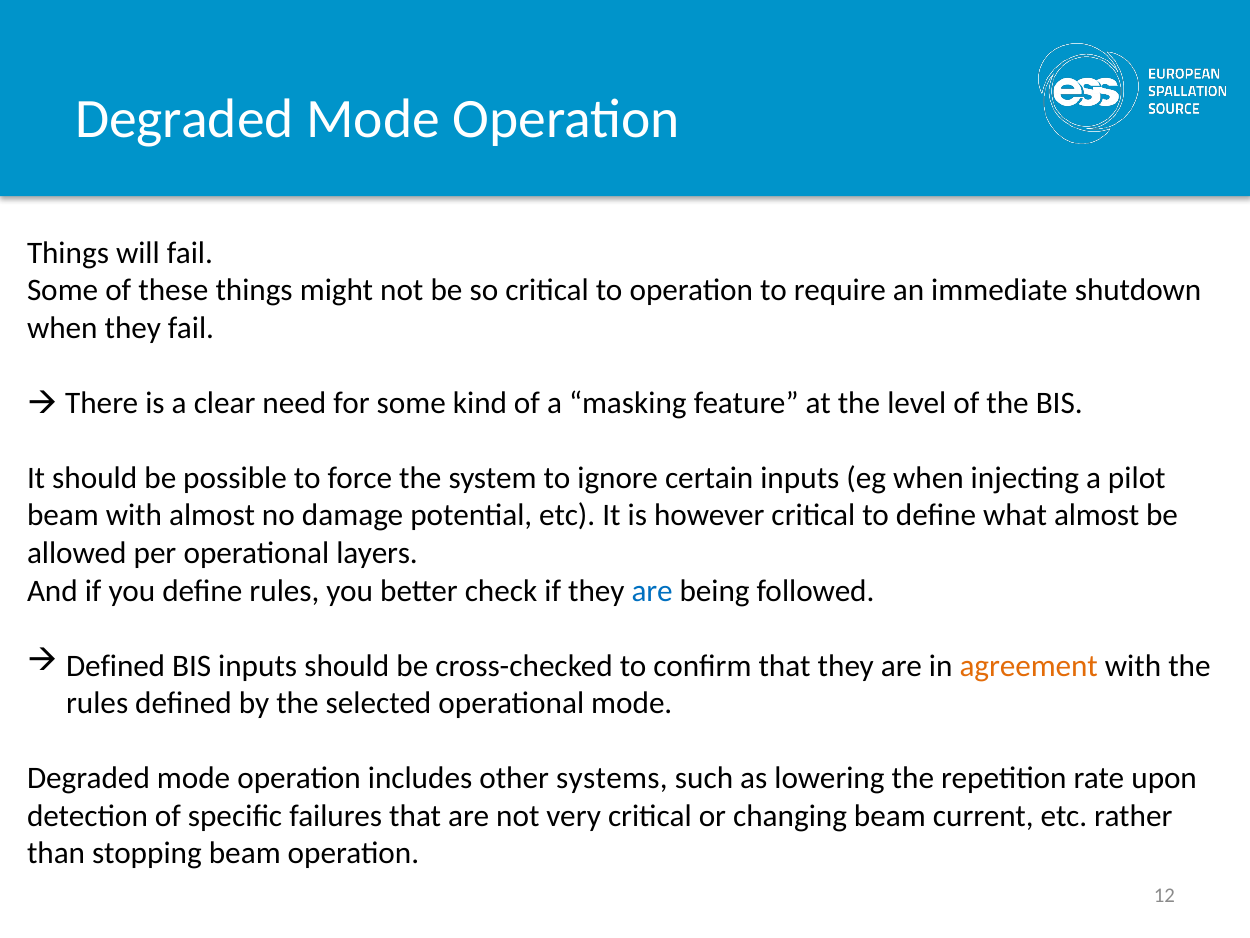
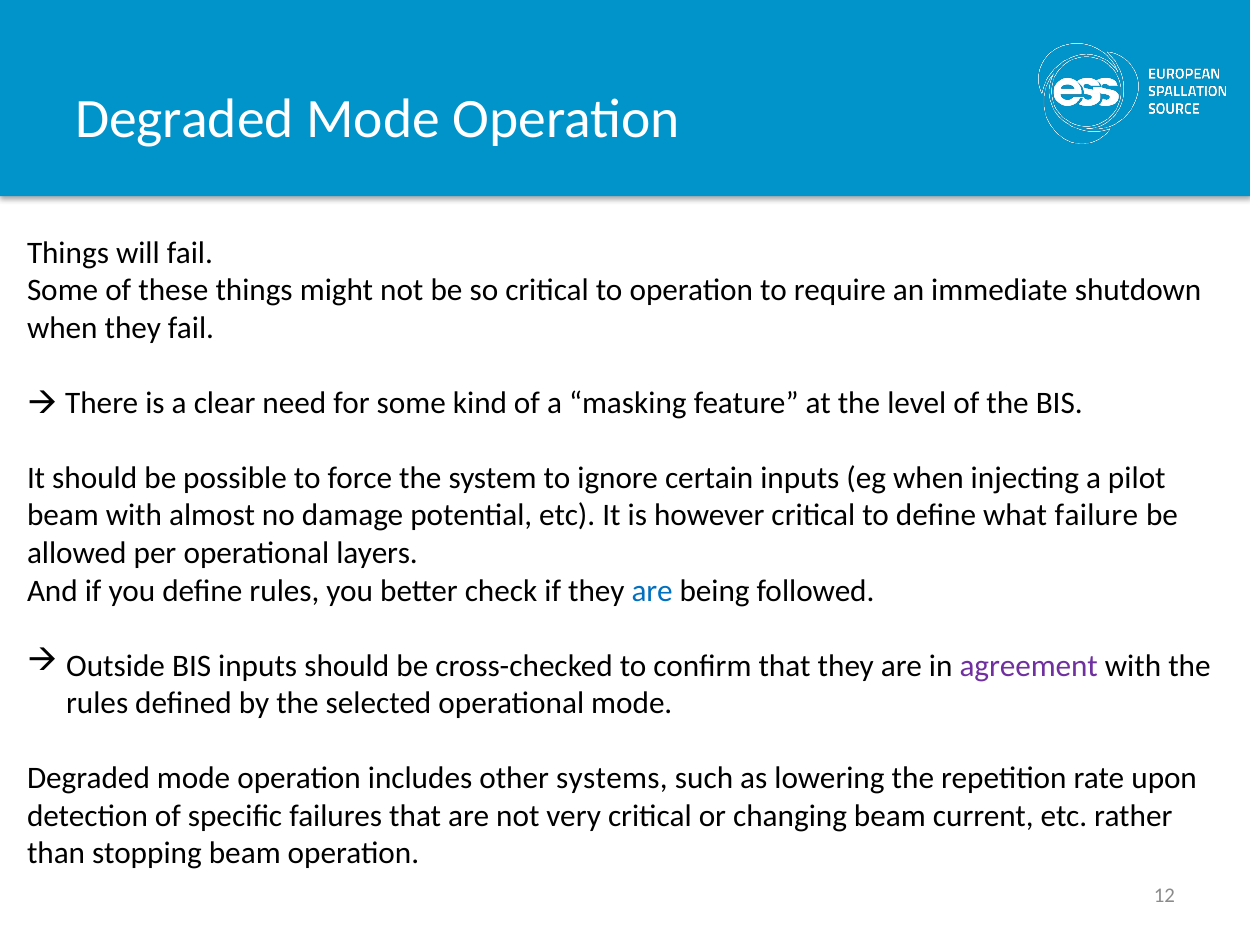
what almost: almost -> failure
Defined at (116, 665): Defined -> Outside
agreement colour: orange -> purple
